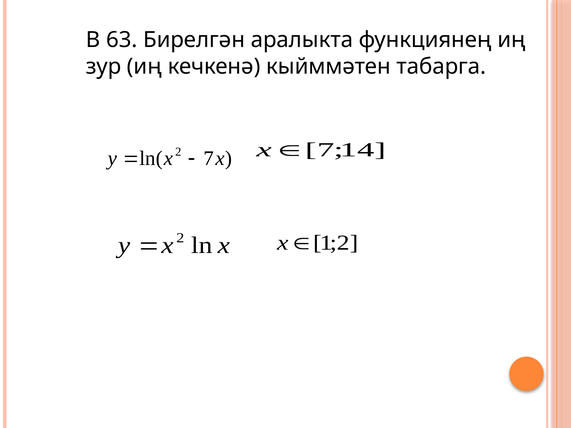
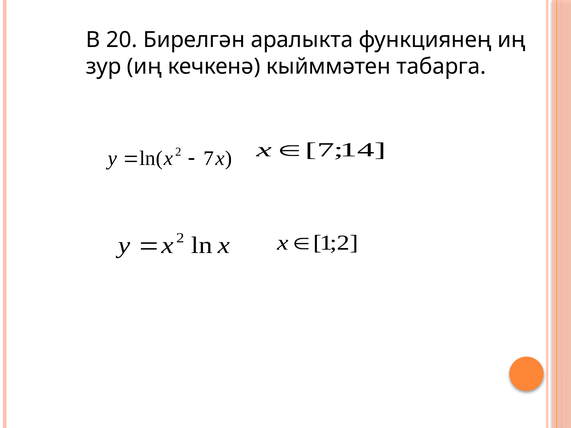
63: 63 -> 20
